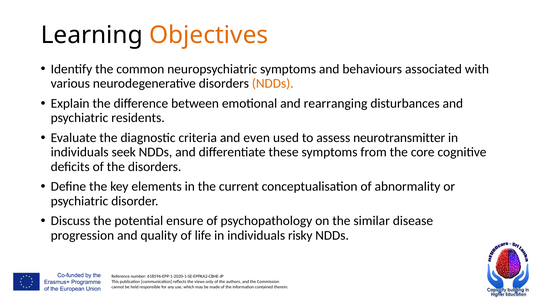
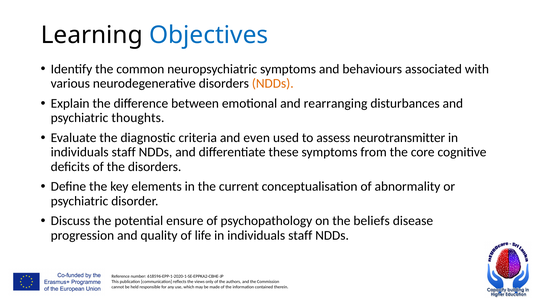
Objectives colour: orange -> blue
residents: residents -> thoughts
seek at (124, 152): seek -> staff
similar: similar -> beliefs
life in individuals risky: risky -> staff
